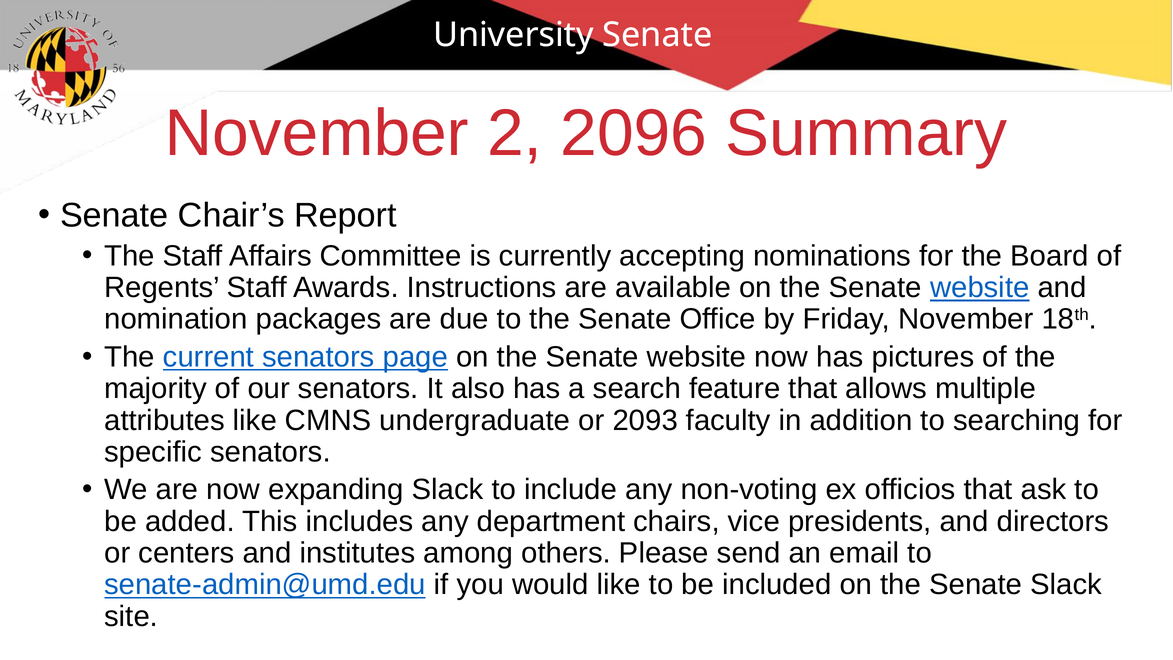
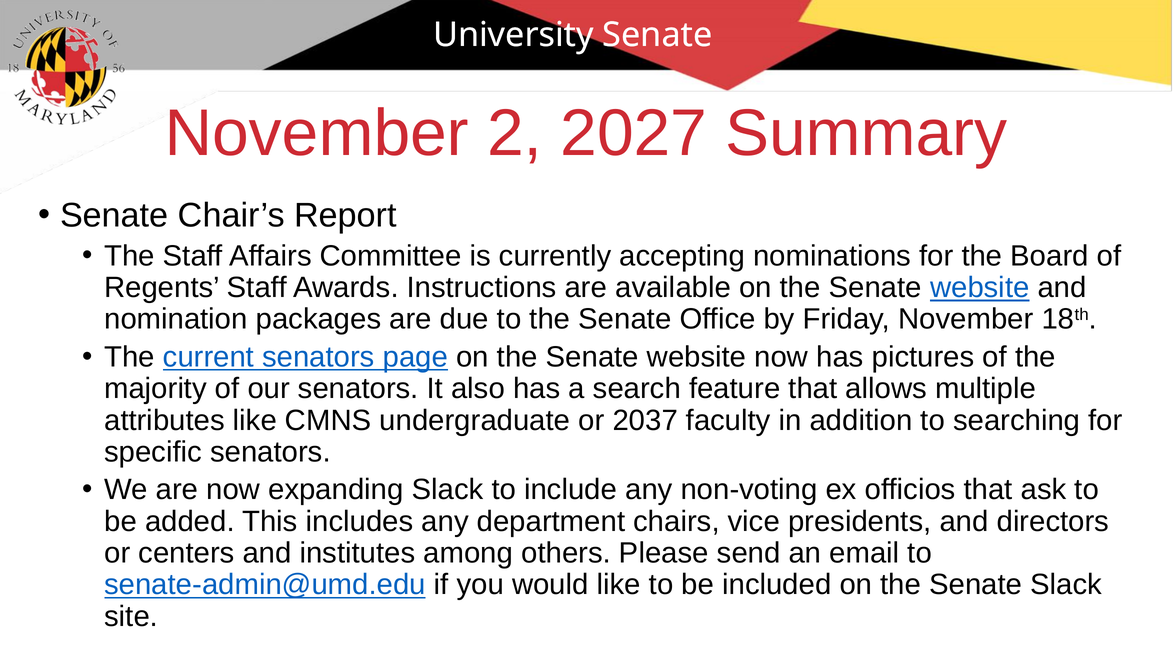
2096: 2096 -> 2027
2093: 2093 -> 2037
